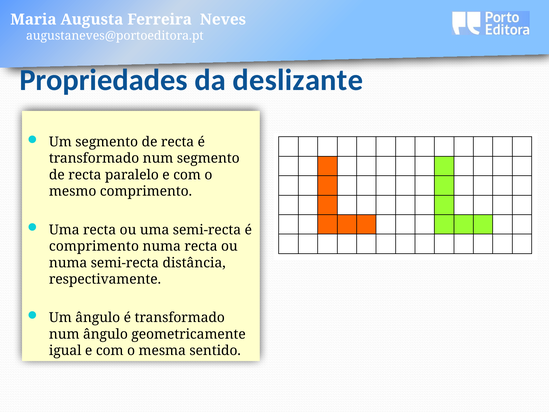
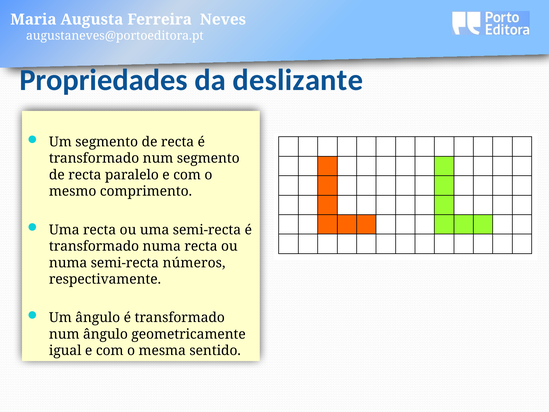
comprimento at (94, 246): comprimento -> transformado
distância: distância -> números
